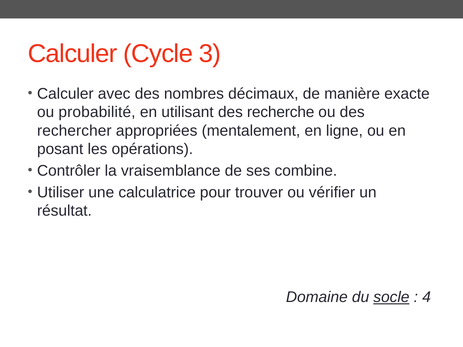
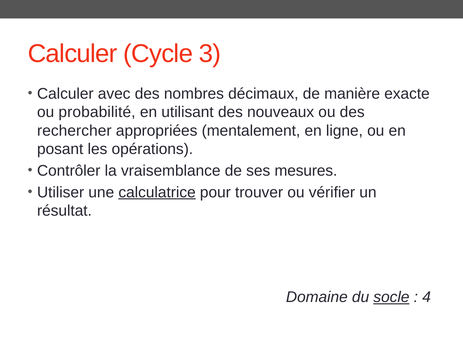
recherche: recherche -> nouveaux
combine: combine -> mesures
calculatrice underline: none -> present
